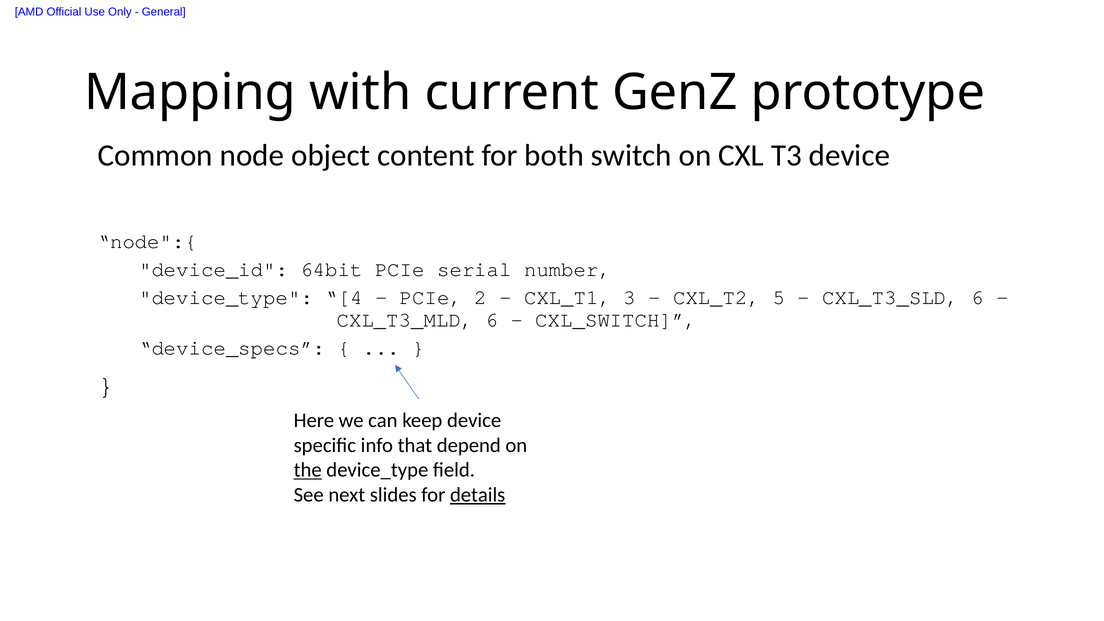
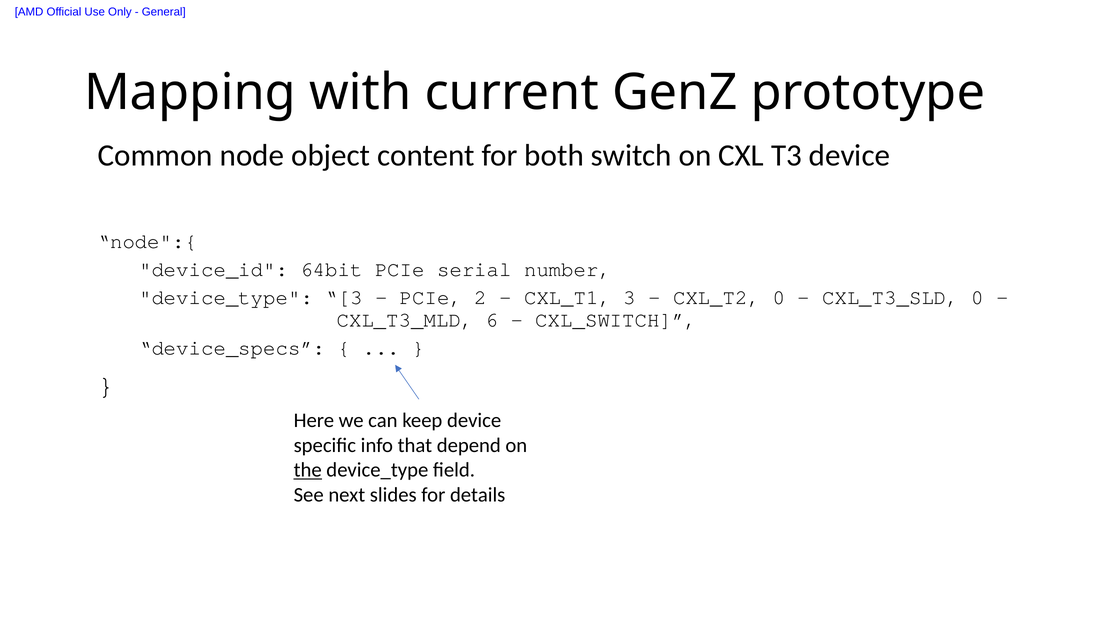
device_type 4: 4 -> 3
CXL_T2 5: 5 -> 0
CXL_T3_SLD 6: 6 -> 0
details underline: present -> none
